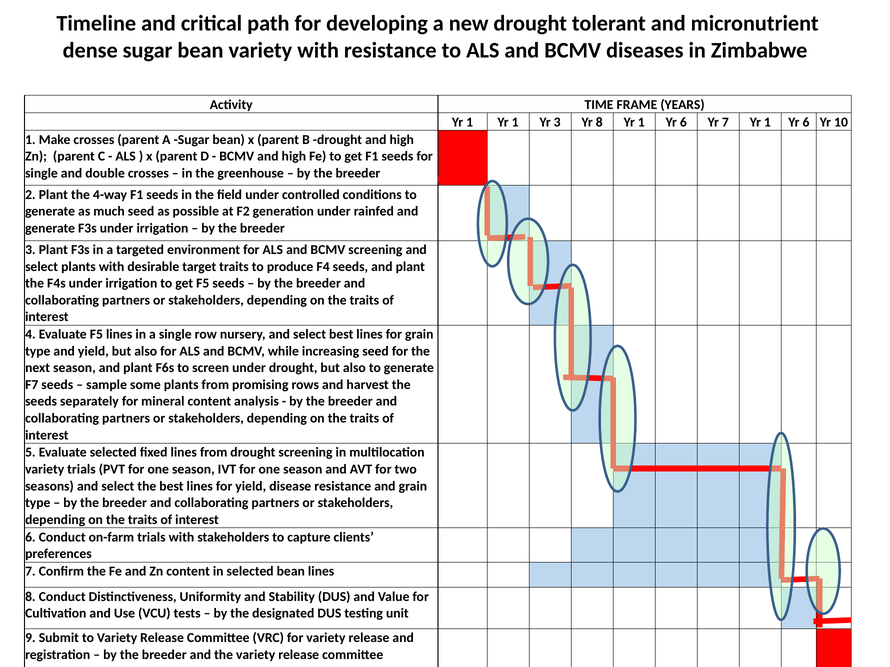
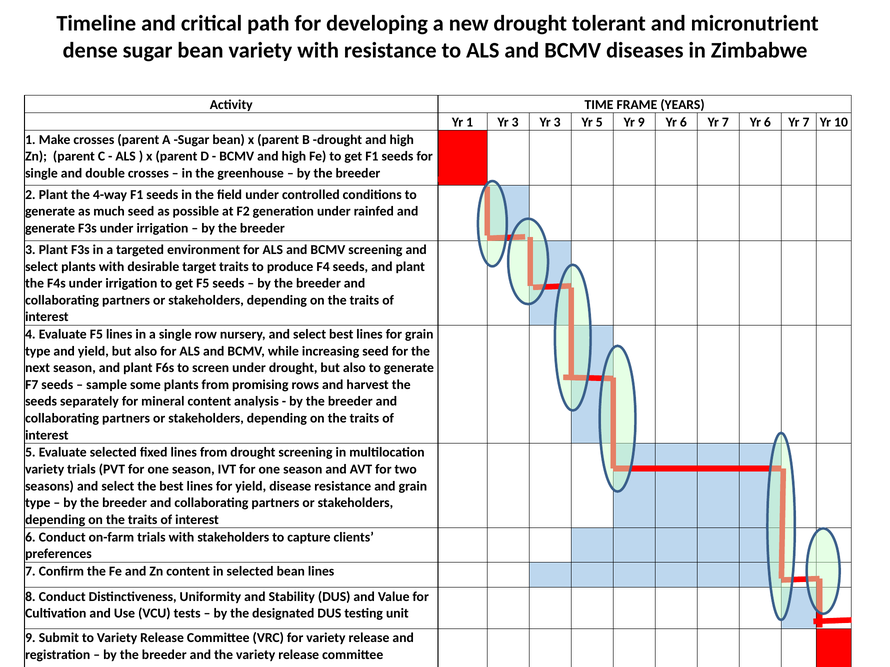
1 Yr 1: 1 -> 3
Yr 8: 8 -> 5
1 at (641, 122): 1 -> 9
7 Yr 1: 1 -> 6
6 at (806, 122): 6 -> 7
